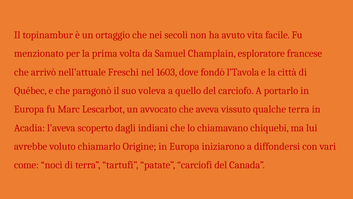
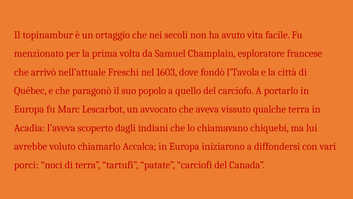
voleva: voleva -> popolo
Origine: Origine -> Accalca
come: come -> porci
